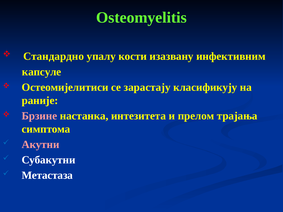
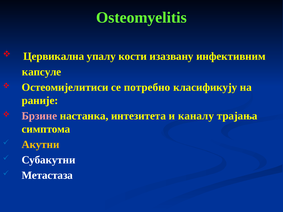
Стандардно: Стандардно -> Цервикална
зарастају: зарастају -> потребно
прелом: прелом -> каналу
Акутни colour: pink -> yellow
